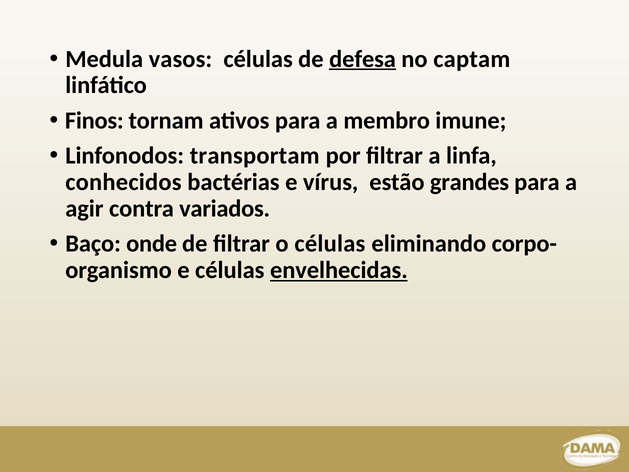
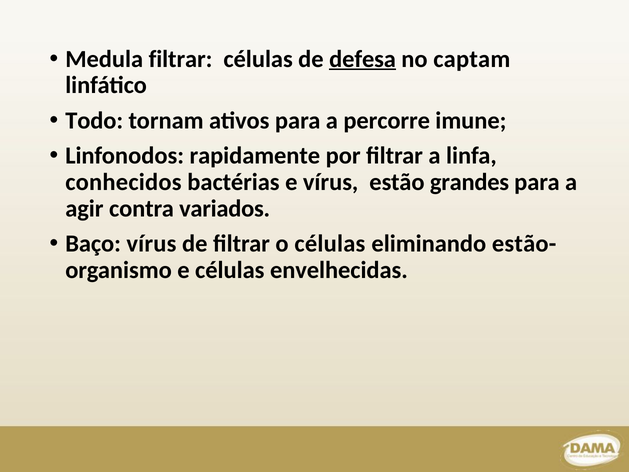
Medula vasos: vasos -> filtrar
Finos: Finos -> Todo
membro: membro -> percorre
transportam: transportam -> rapidamente
Baço onde: onde -> vírus
corpo-: corpo- -> estão-
envelhecidas underline: present -> none
